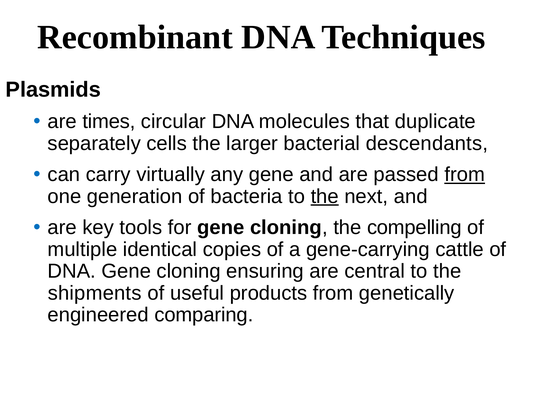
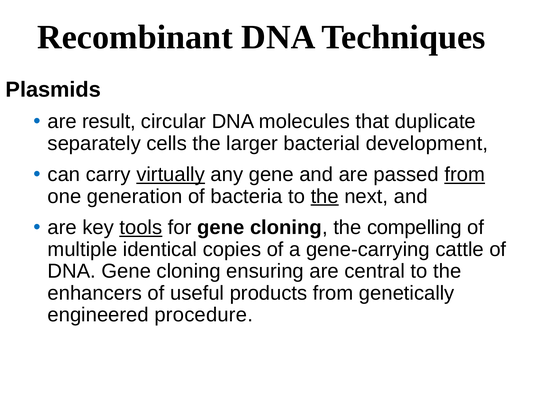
times: times -> result
descendants: descendants -> development
virtually underline: none -> present
tools underline: none -> present
shipments: shipments -> enhancers
comparing: comparing -> procedure
